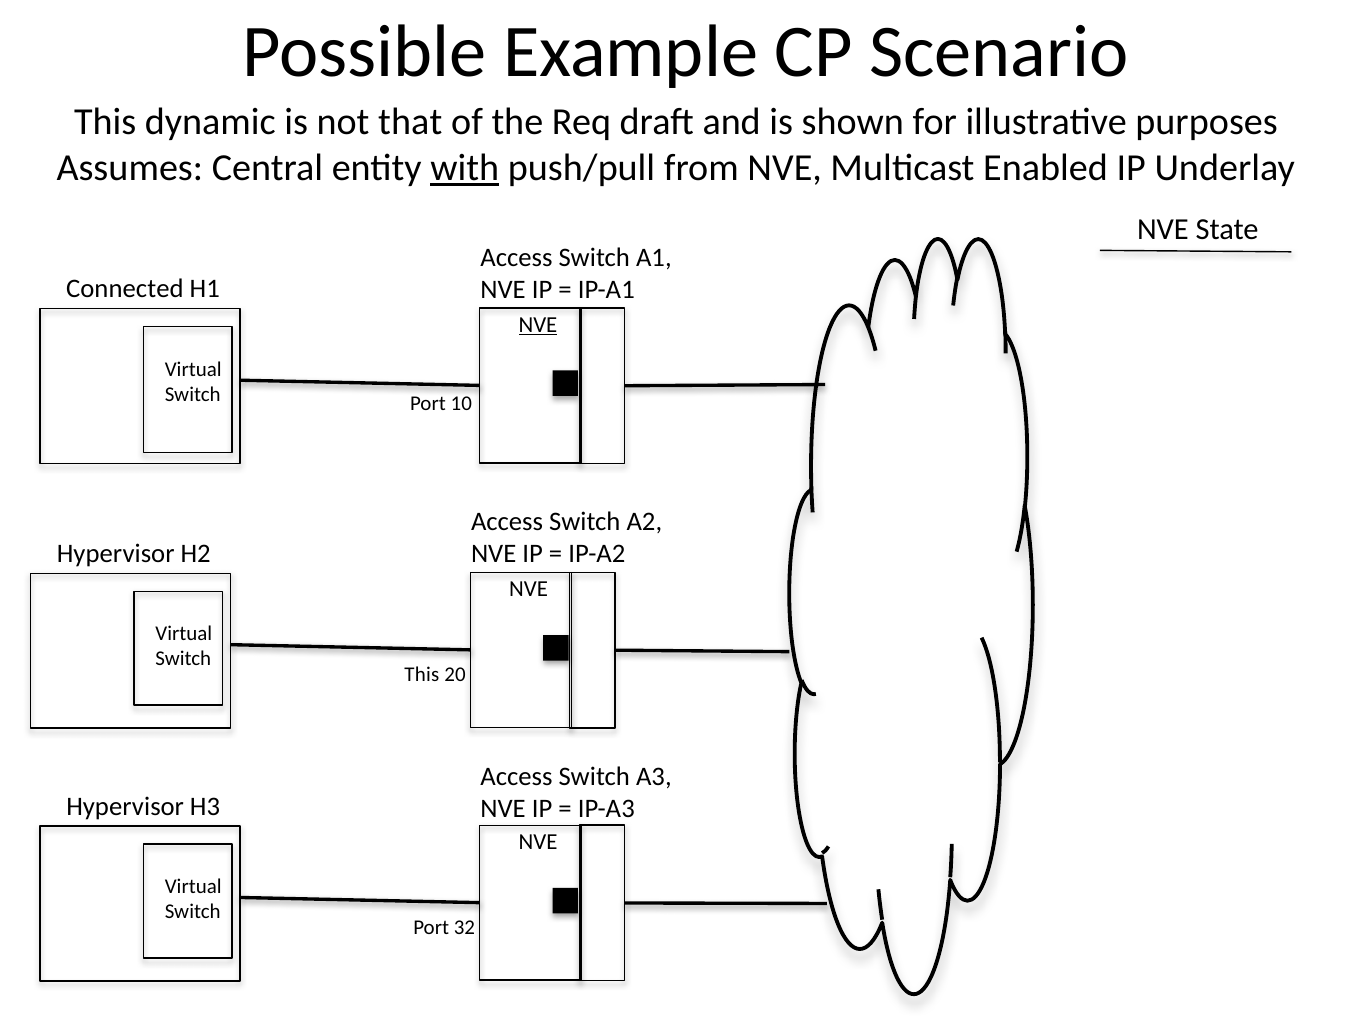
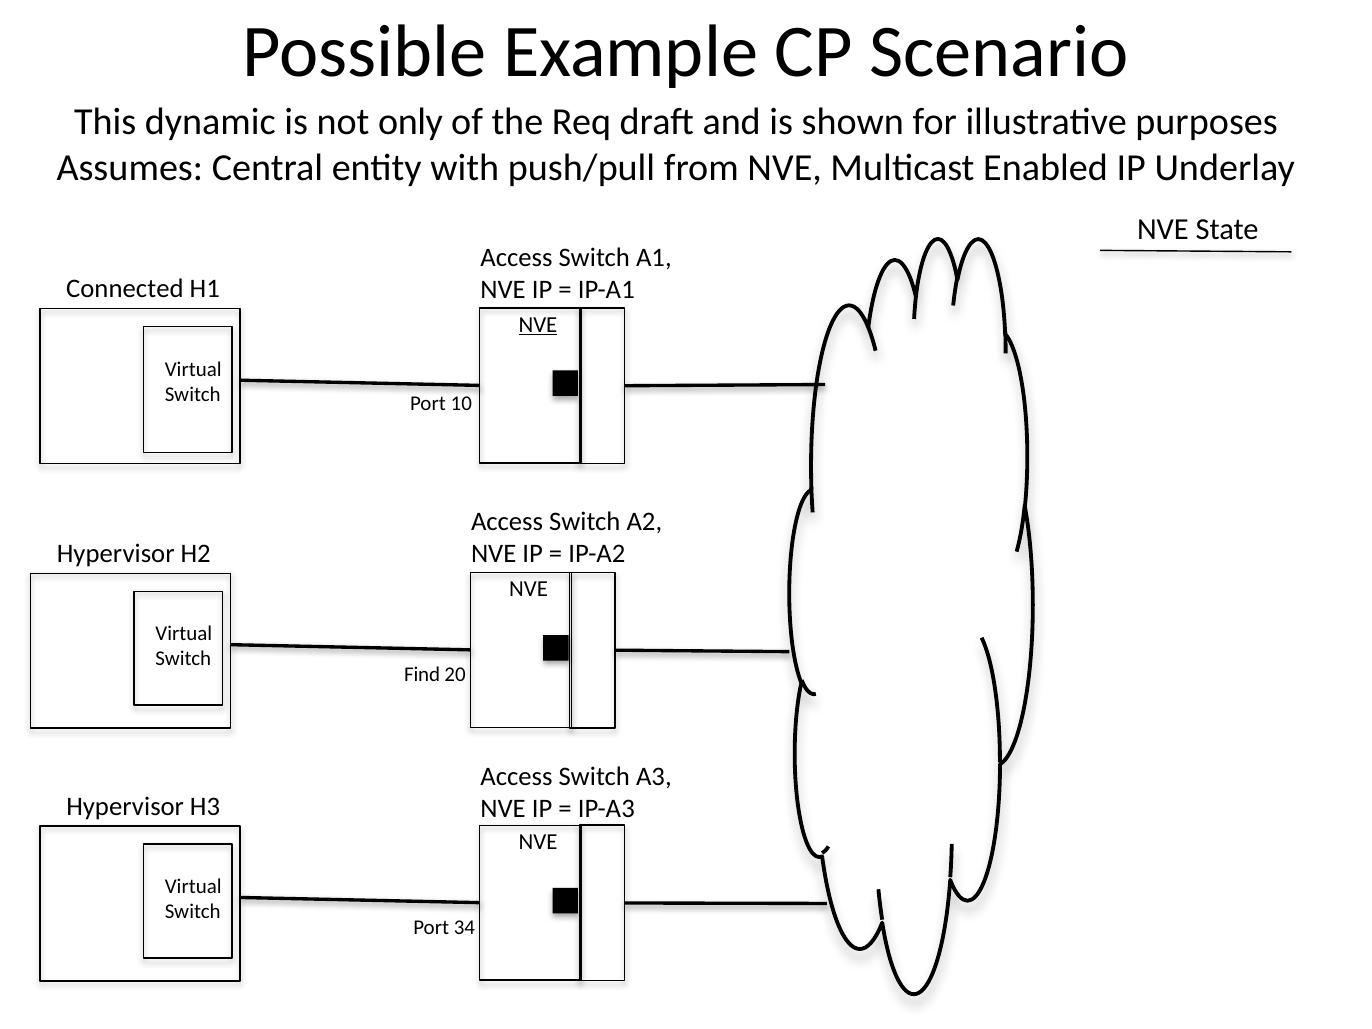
that: that -> only
with underline: present -> none
This at (422, 675): This -> Find
32: 32 -> 34
